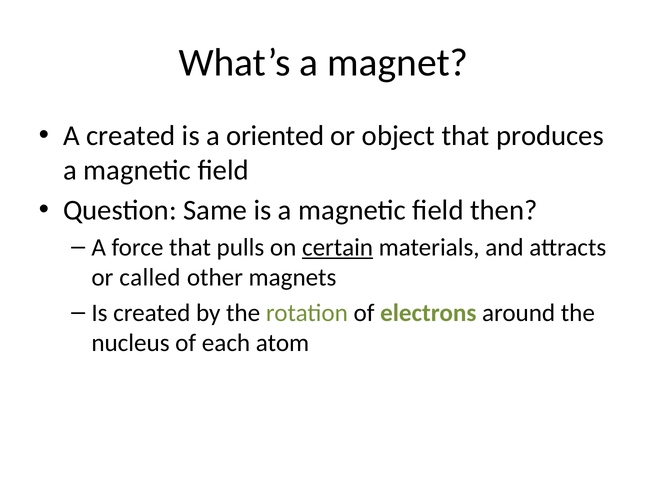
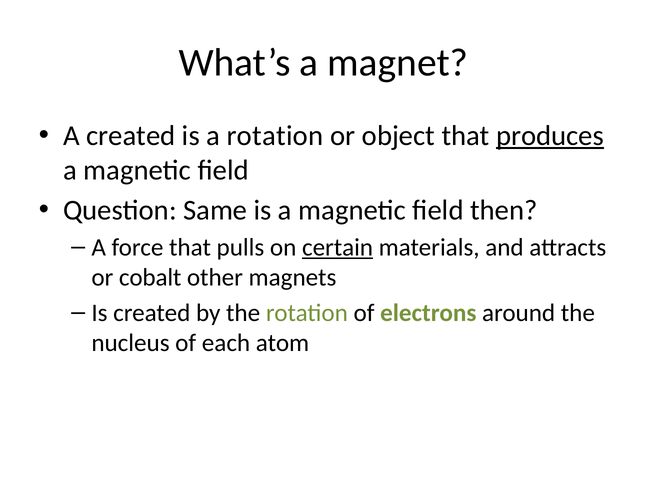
a oriented: oriented -> rotation
produces underline: none -> present
called: called -> cobalt
